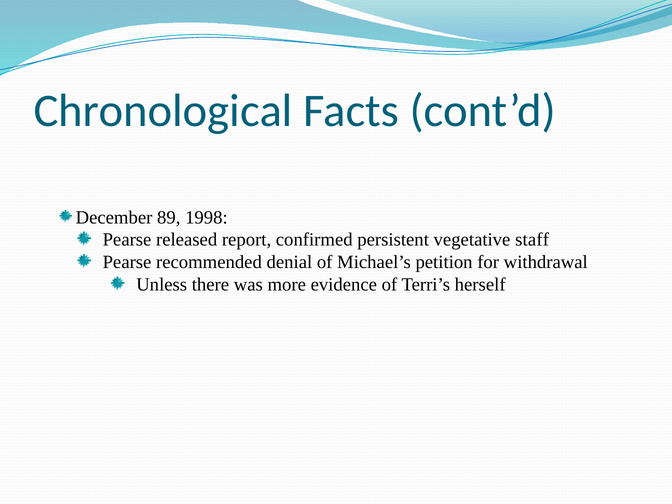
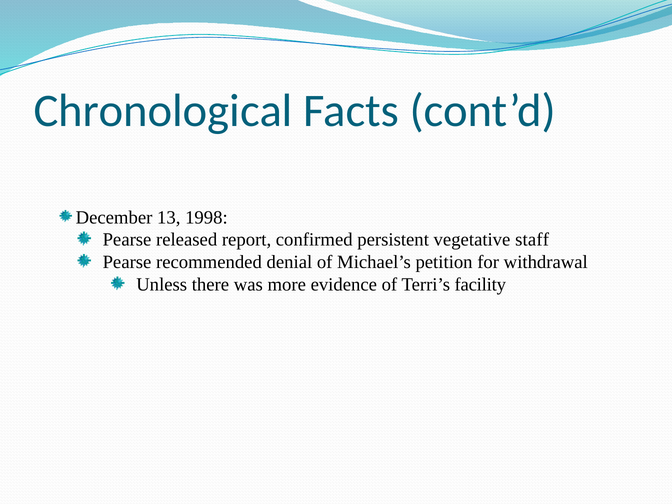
89: 89 -> 13
herself: herself -> facility
